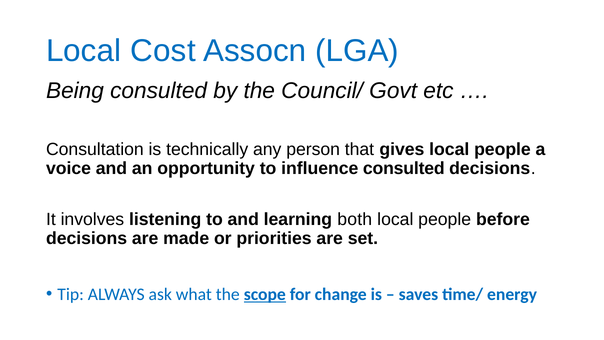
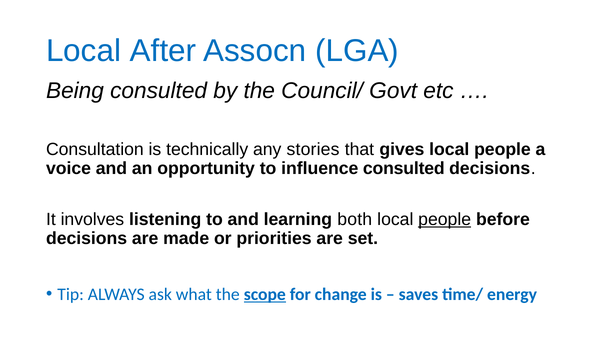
Cost: Cost -> After
person: person -> stories
people at (445, 219) underline: none -> present
